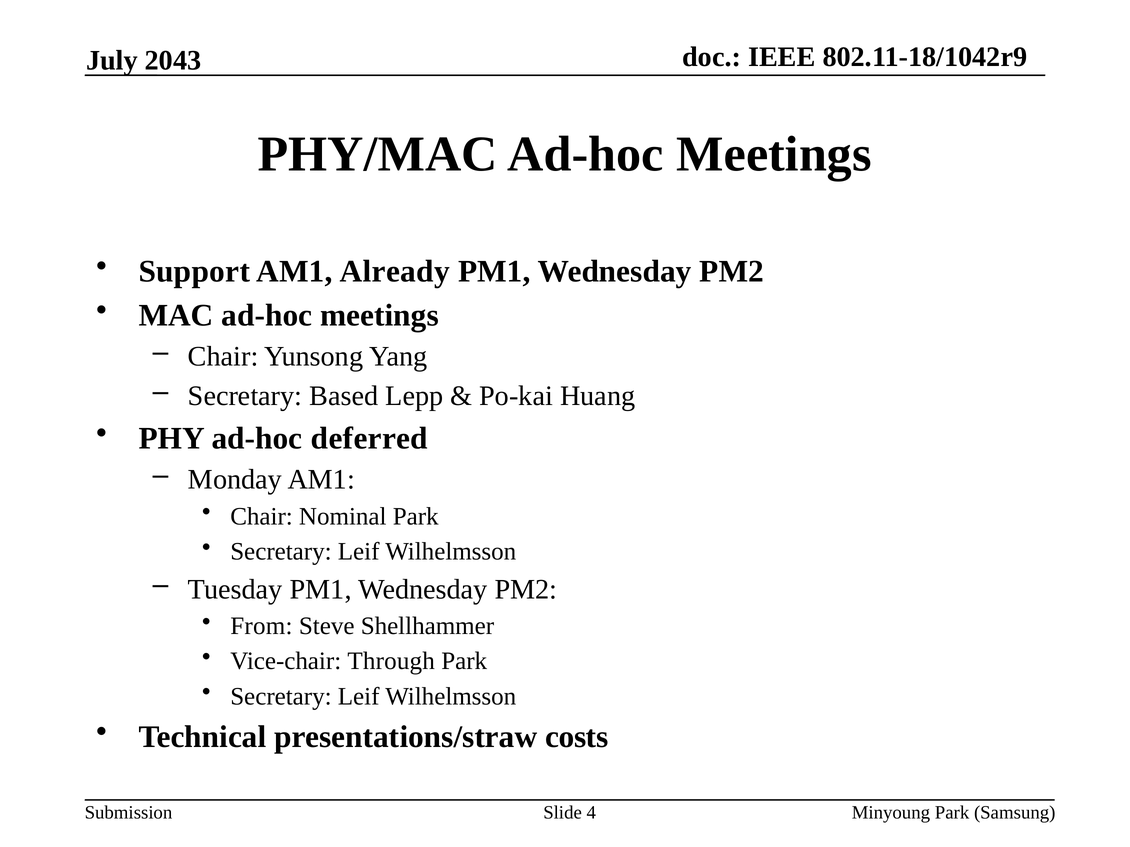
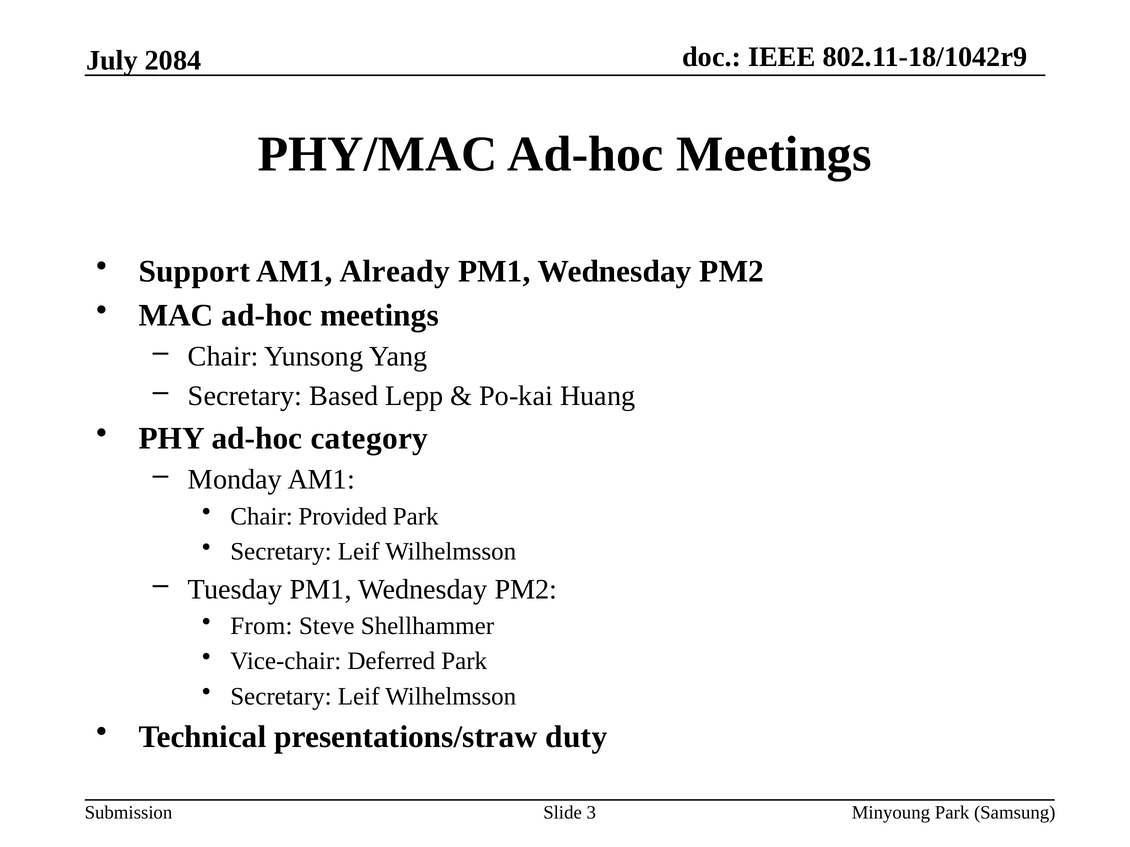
2043: 2043 -> 2084
deferred: deferred -> category
Nominal: Nominal -> Provided
Through: Through -> Deferred
costs: costs -> duty
4: 4 -> 3
